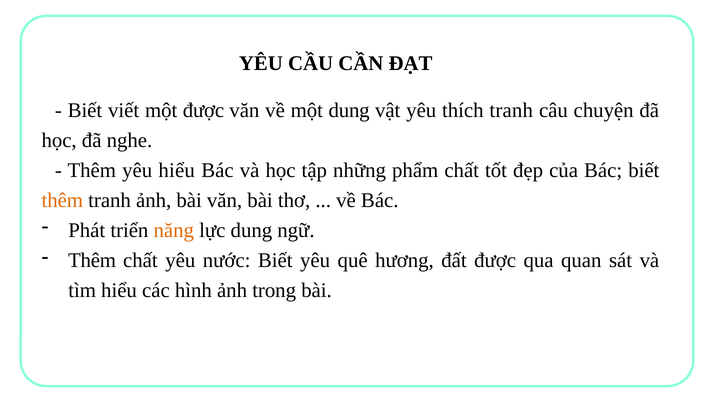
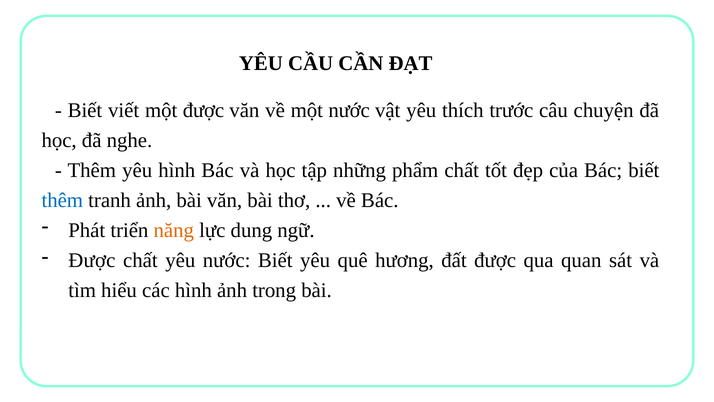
một dung: dung -> nước
thích tranh: tranh -> trước
yêu hiểu: hiểu -> hình
thêm at (62, 200) colour: orange -> blue
Thêm at (92, 260): Thêm -> Được
